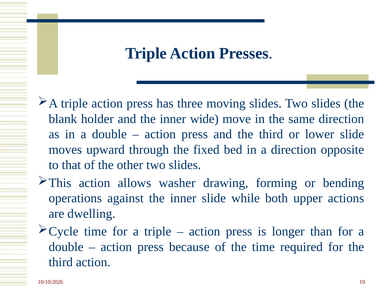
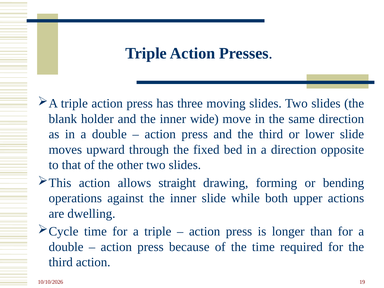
washer: washer -> straight
